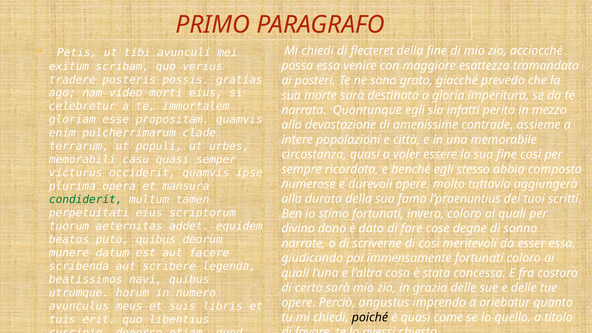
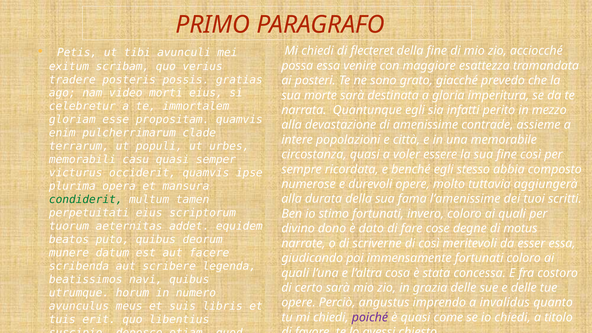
l’praenuntius: l’praenuntius -> l’amenissime
sonno: sonno -> motus
oriebatur: oriebatur -> invalidus
poiché colour: black -> purple
io quello: quello -> chiedi
